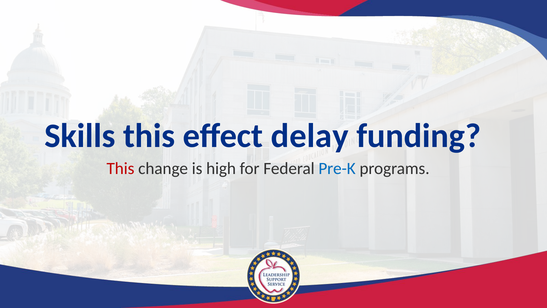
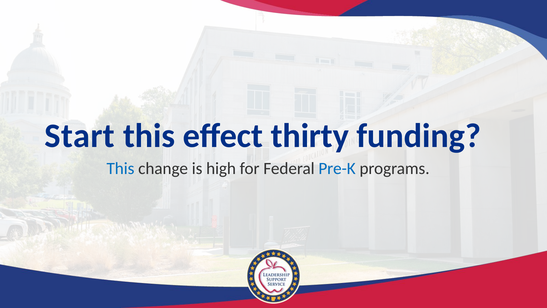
Skills: Skills -> Start
delay: delay -> thirty
This at (120, 168) colour: red -> blue
